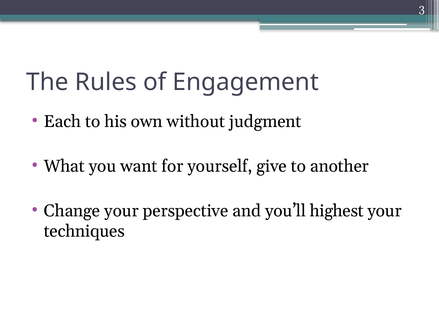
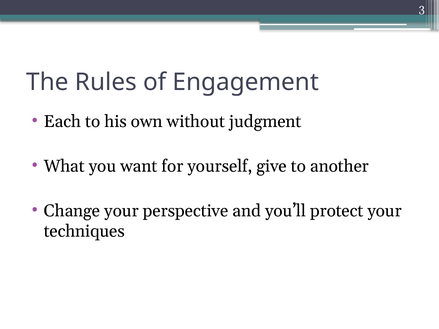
highest: highest -> protect
